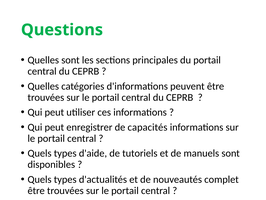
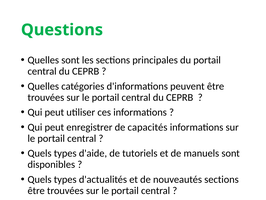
nouveautés complet: complet -> sections
